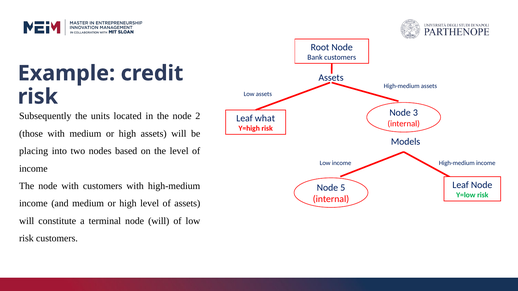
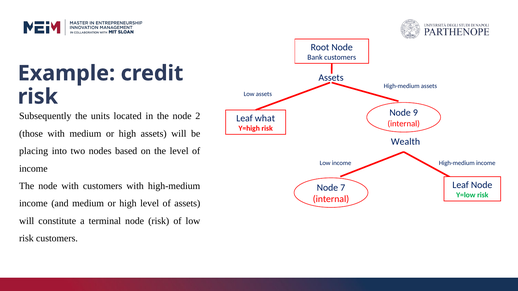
3: 3 -> 9
Models: Models -> Wealth
5: 5 -> 7
node will: will -> risk
